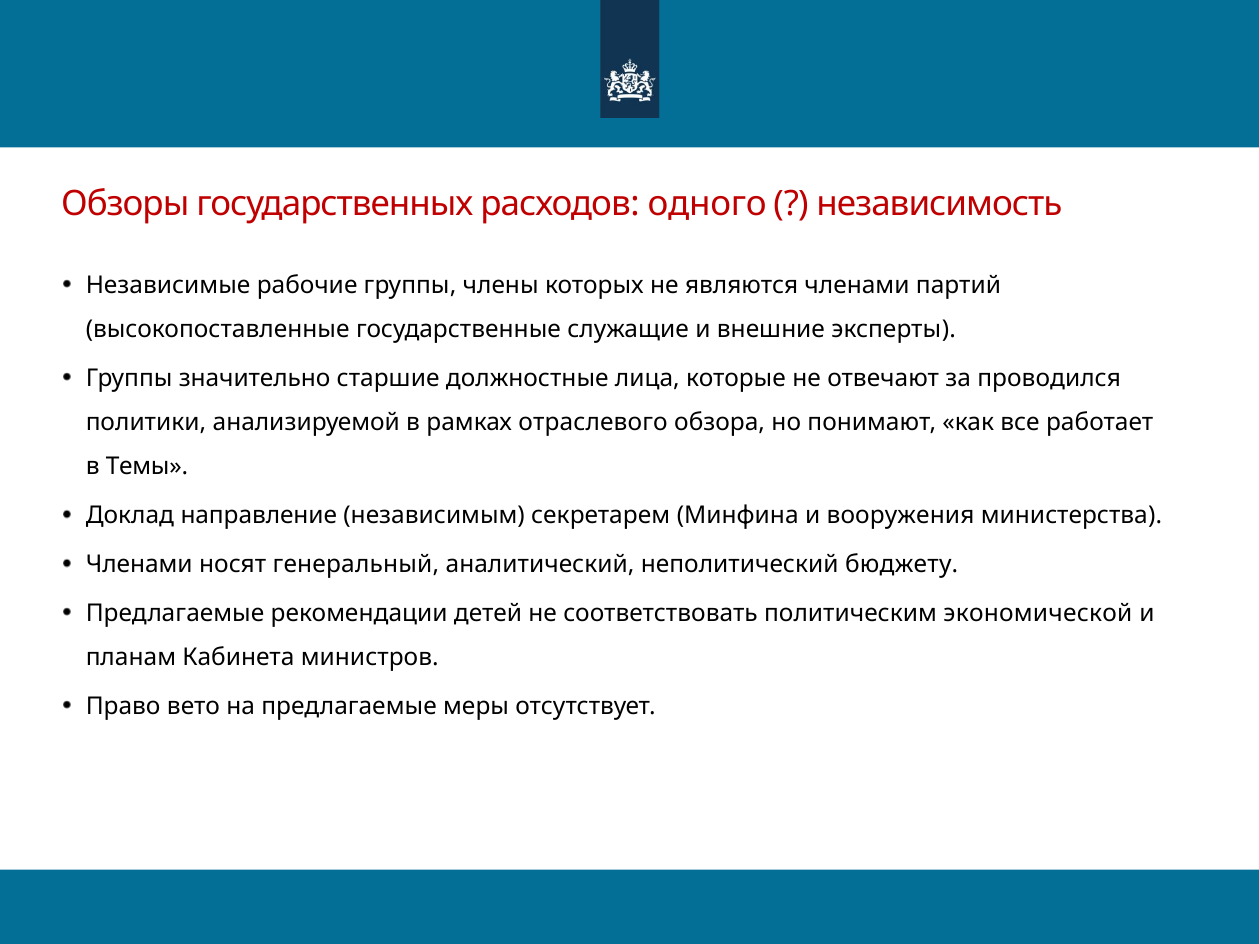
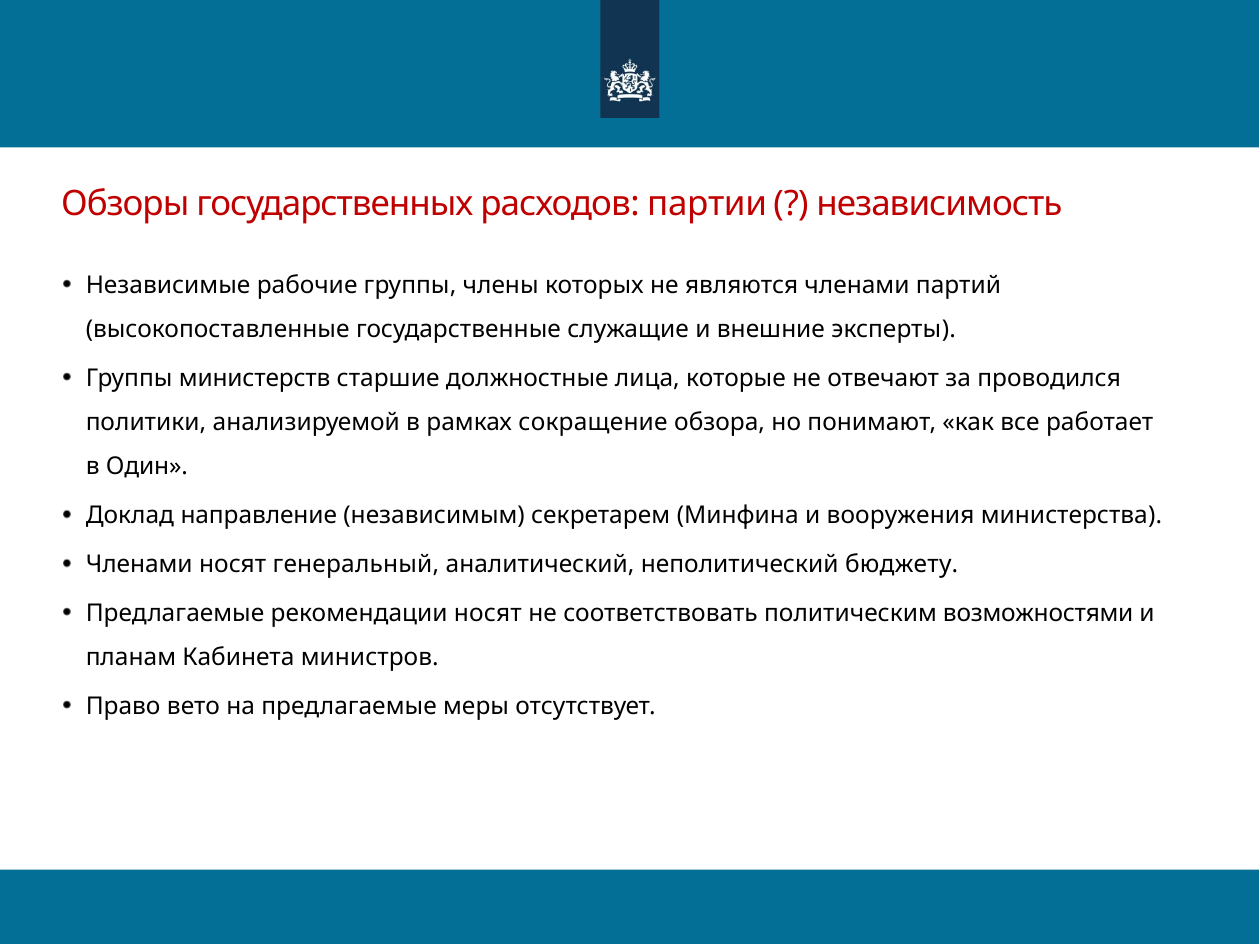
одного: одного -> партии
значительно: значительно -> министерств
отраслевого: отраслевого -> сокращение
Темы: Темы -> Один
рекомендации детей: детей -> носят
экономической: экономической -> возможностями
